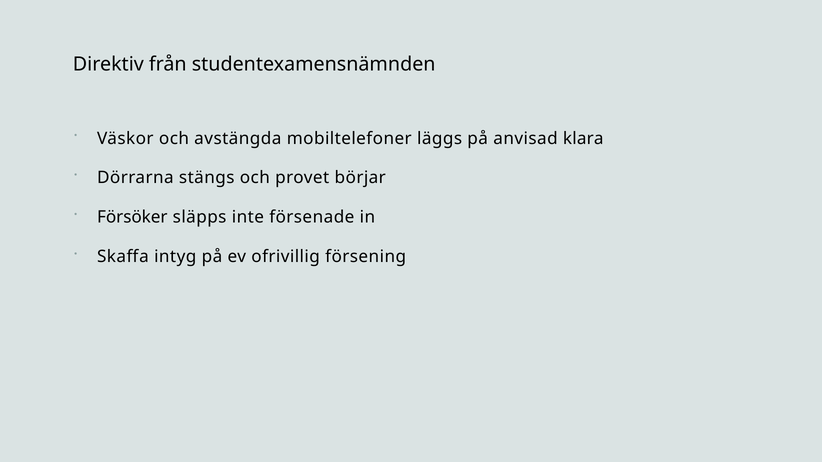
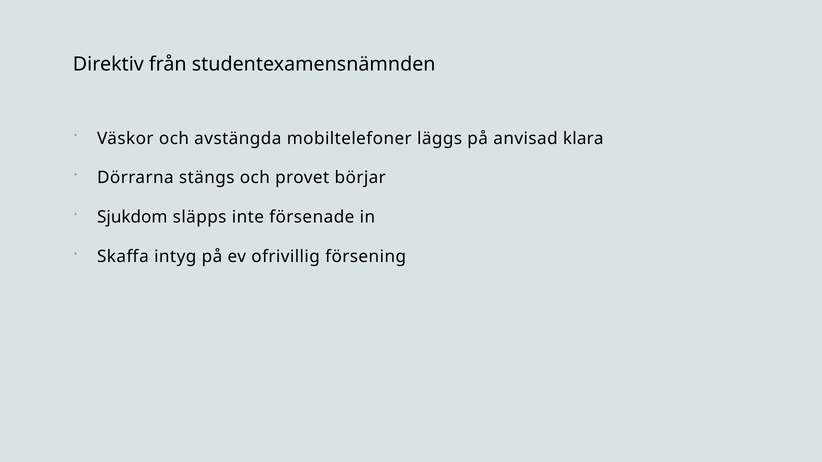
Försöker: Försöker -> Sjukdom
